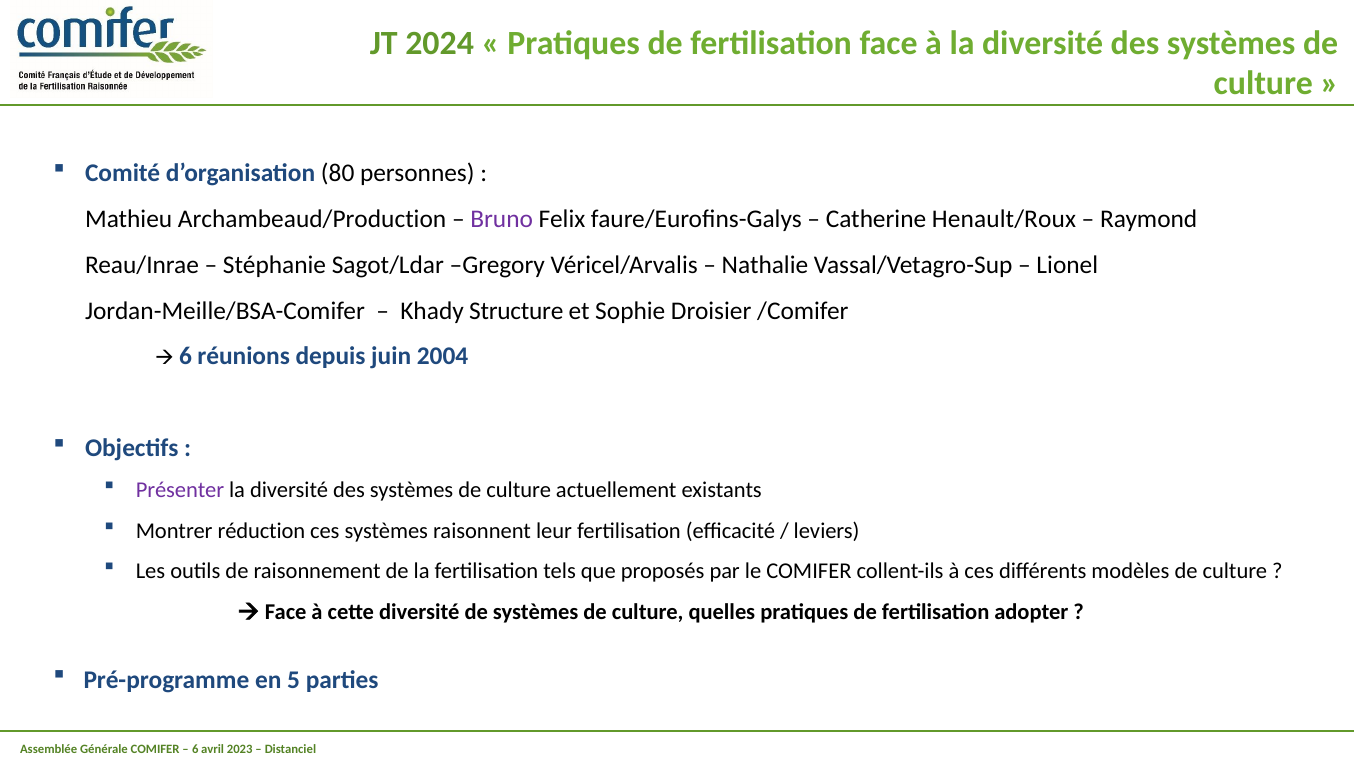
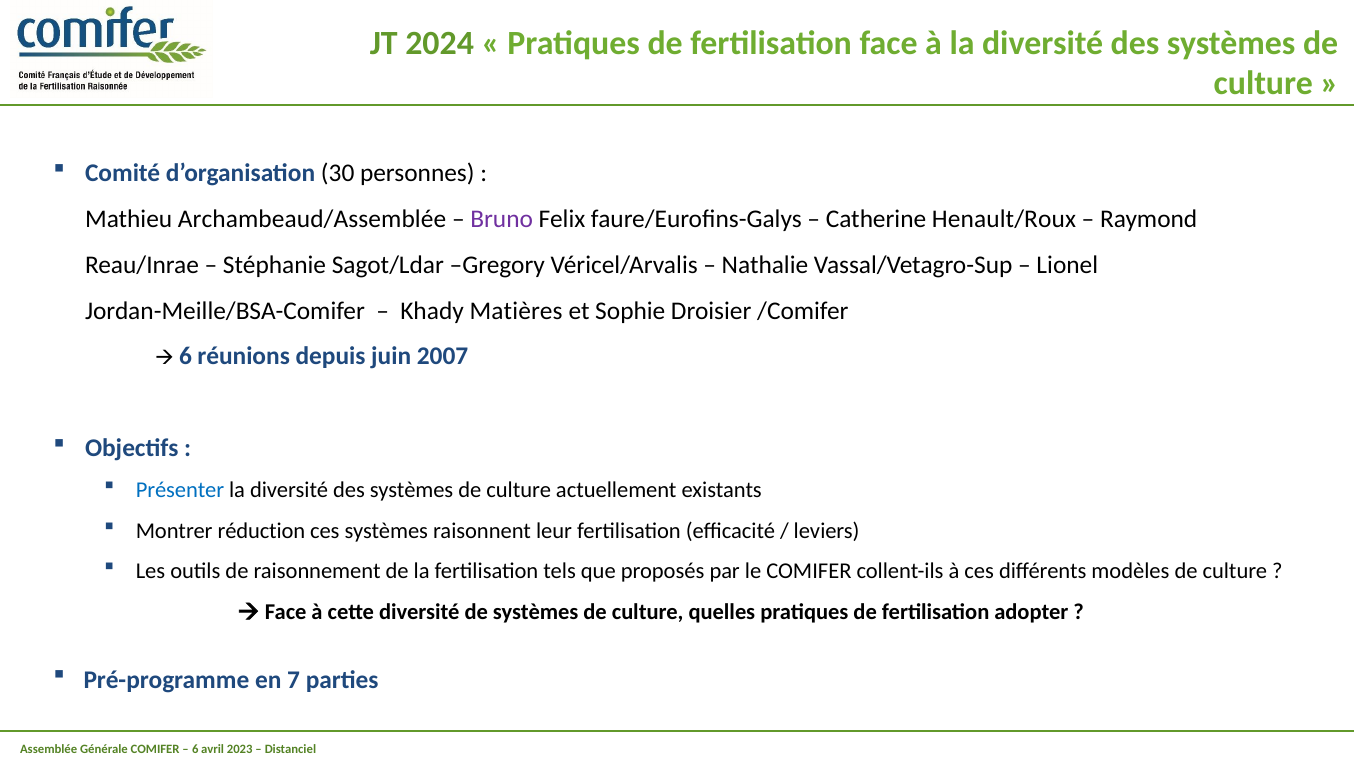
80: 80 -> 30
Archambeaud/Production: Archambeaud/Production -> Archambeaud/Assemblée
Structure: Structure -> Matières
2004: 2004 -> 2007
Présenter colour: purple -> blue
5: 5 -> 7
